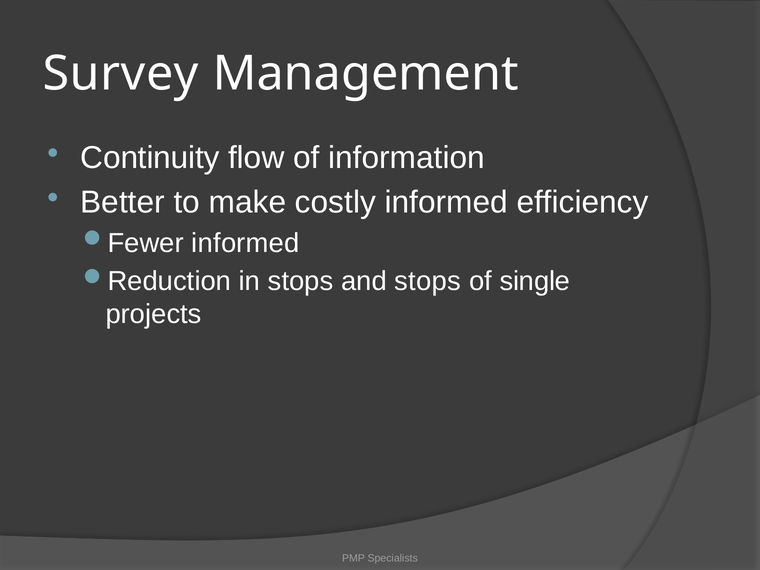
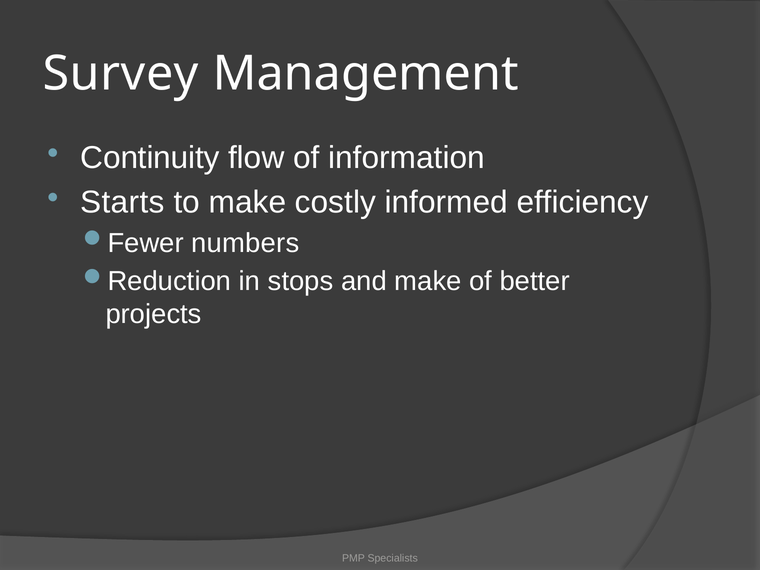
Better: Better -> Starts
informed at (246, 243): informed -> numbers
and stops: stops -> make
single: single -> better
